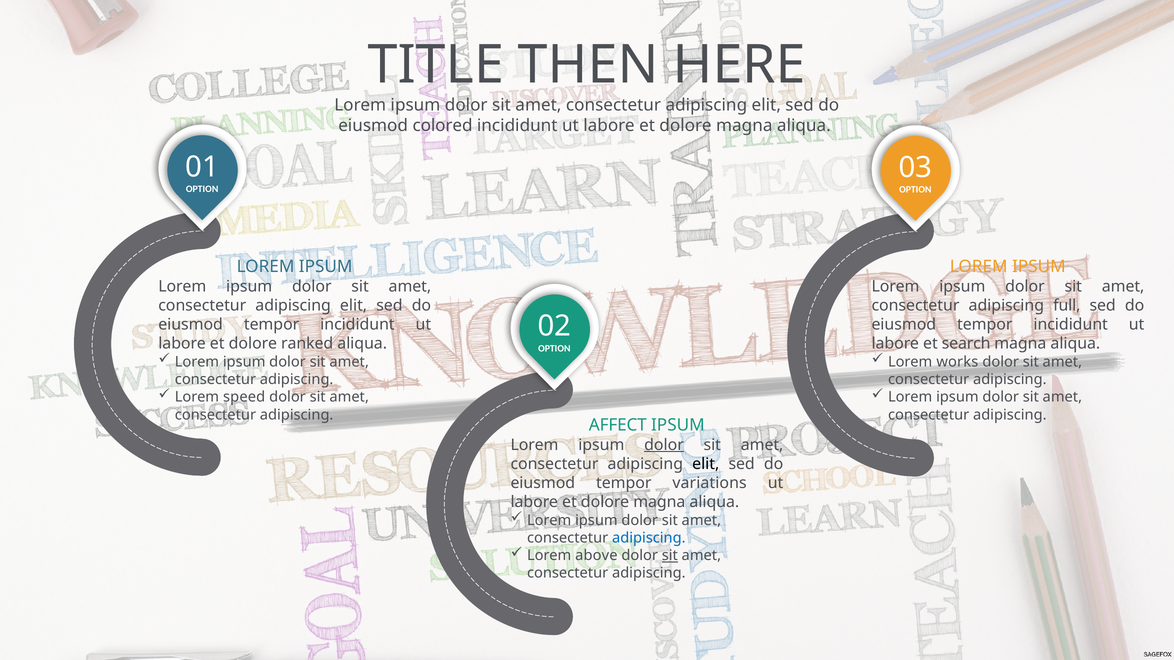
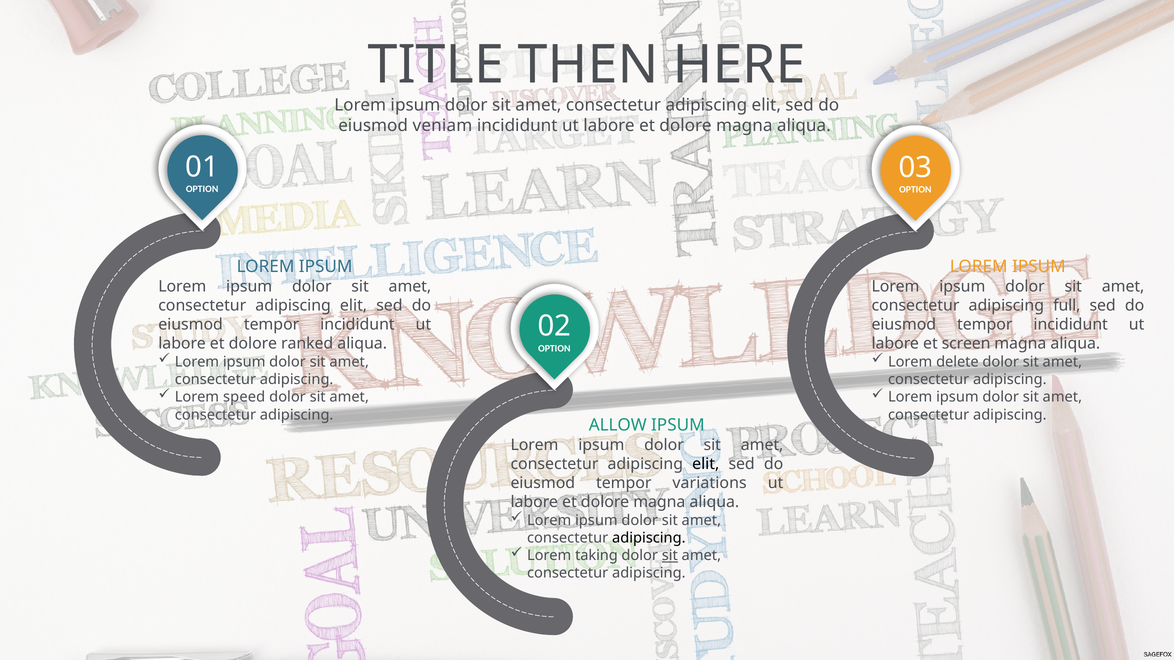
colored: colored -> veniam
search: search -> screen
works: works -> delete
AFFECT: AFFECT -> ALLOW
dolor at (664, 445) underline: present -> none
adipiscing at (649, 538) colour: blue -> black
above: above -> taking
